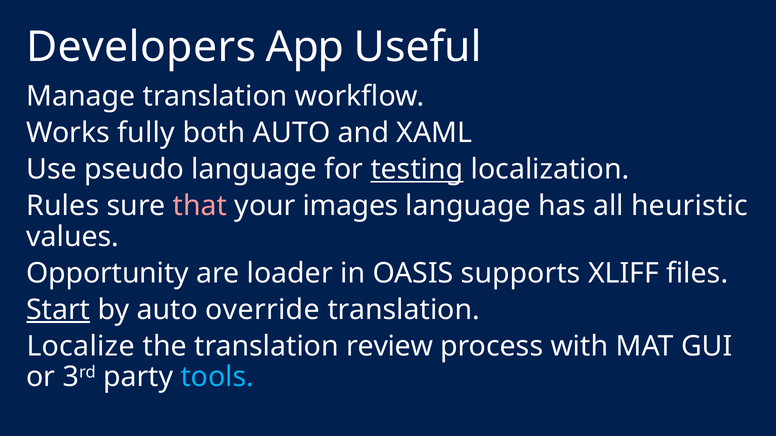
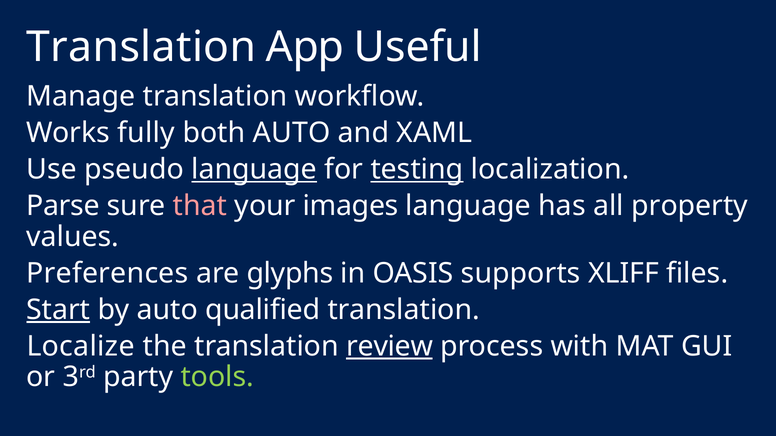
Developers at (141, 47): Developers -> Translation
language at (254, 170) underline: none -> present
Rules: Rules -> Parse
heuristic: heuristic -> property
Opportunity: Opportunity -> Preferences
loader: loader -> glyphs
override: override -> qualified
review underline: none -> present
tools colour: light blue -> light green
